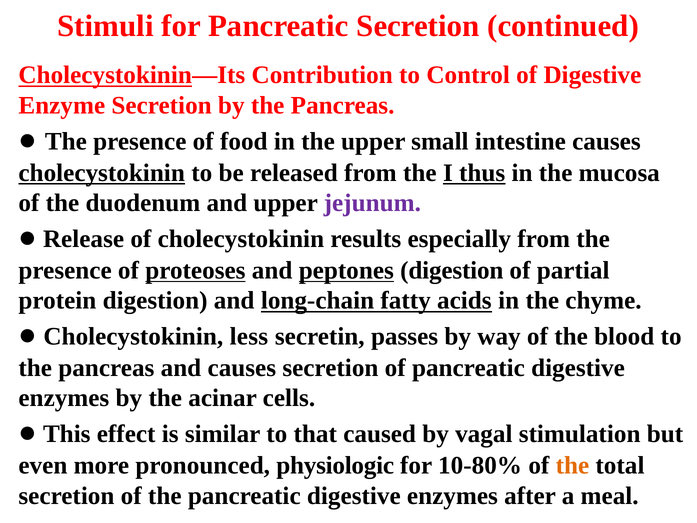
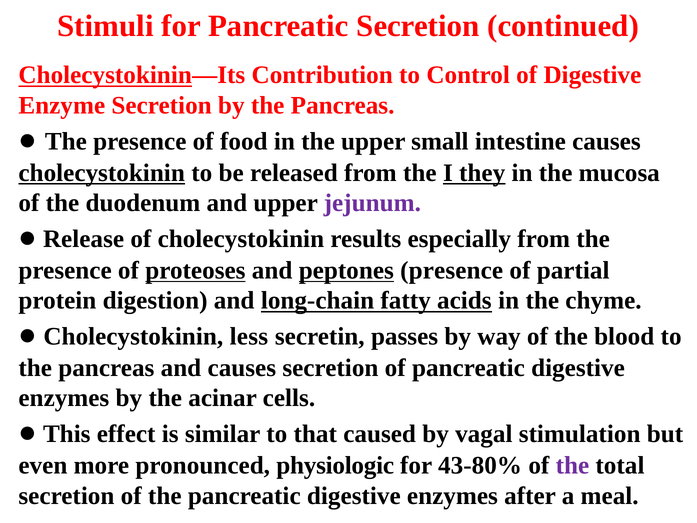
thus: thus -> they
peptones digestion: digestion -> presence
10-80%: 10-80% -> 43-80%
the at (572, 465) colour: orange -> purple
